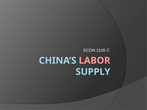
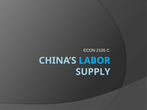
LABOR colour: pink -> light blue
